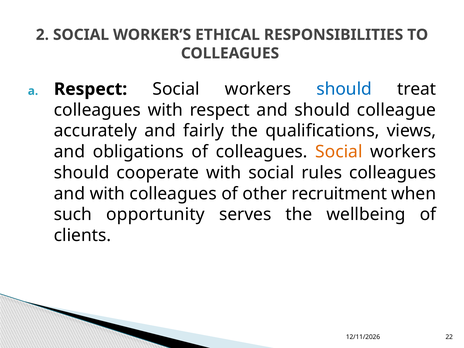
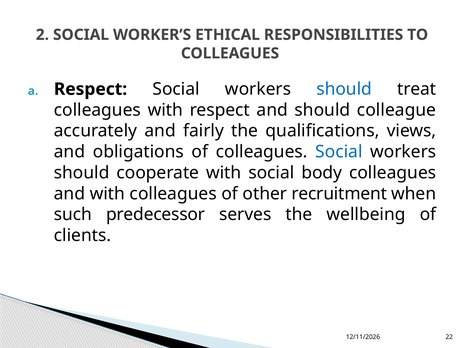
Social at (339, 152) colour: orange -> blue
rules: rules -> body
opportunity: opportunity -> predecessor
